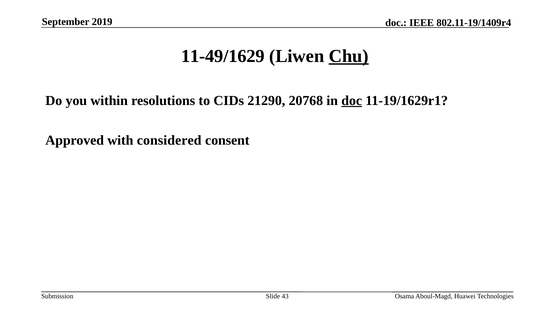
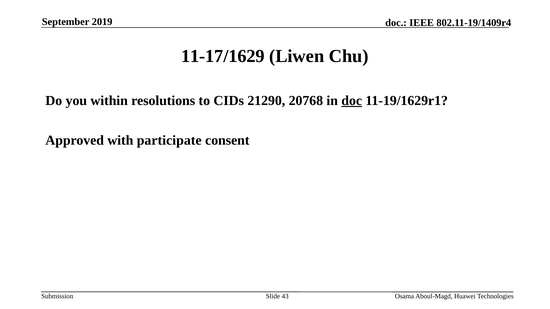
11-49/1629: 11-49/1629 -> 11-17/1629
Chu underline: present -> none
considered: considered -> participate
